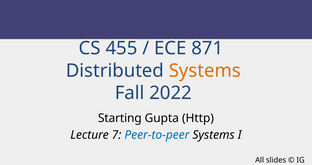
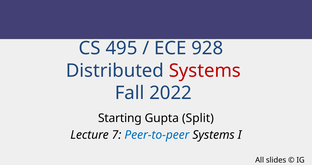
455: 455 -> 495
871: 871 -> 928
Systems at (205, 71) colour: orange -> red
Http: Http -> Split
